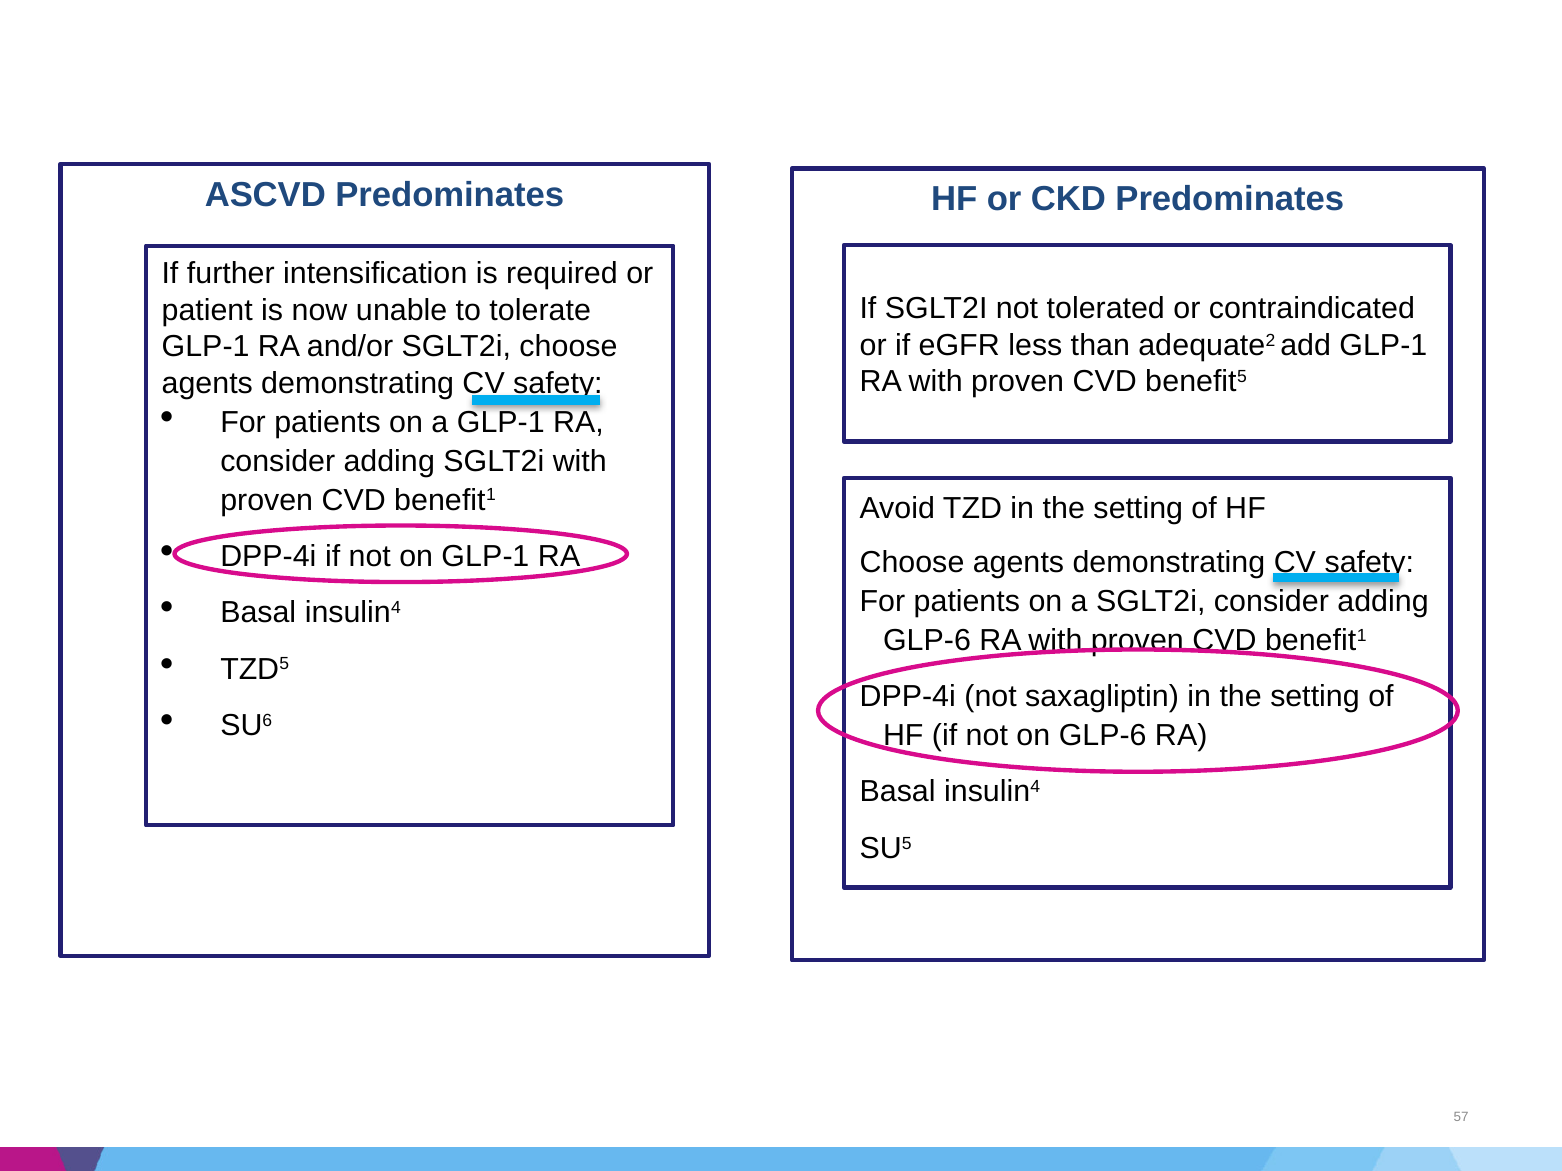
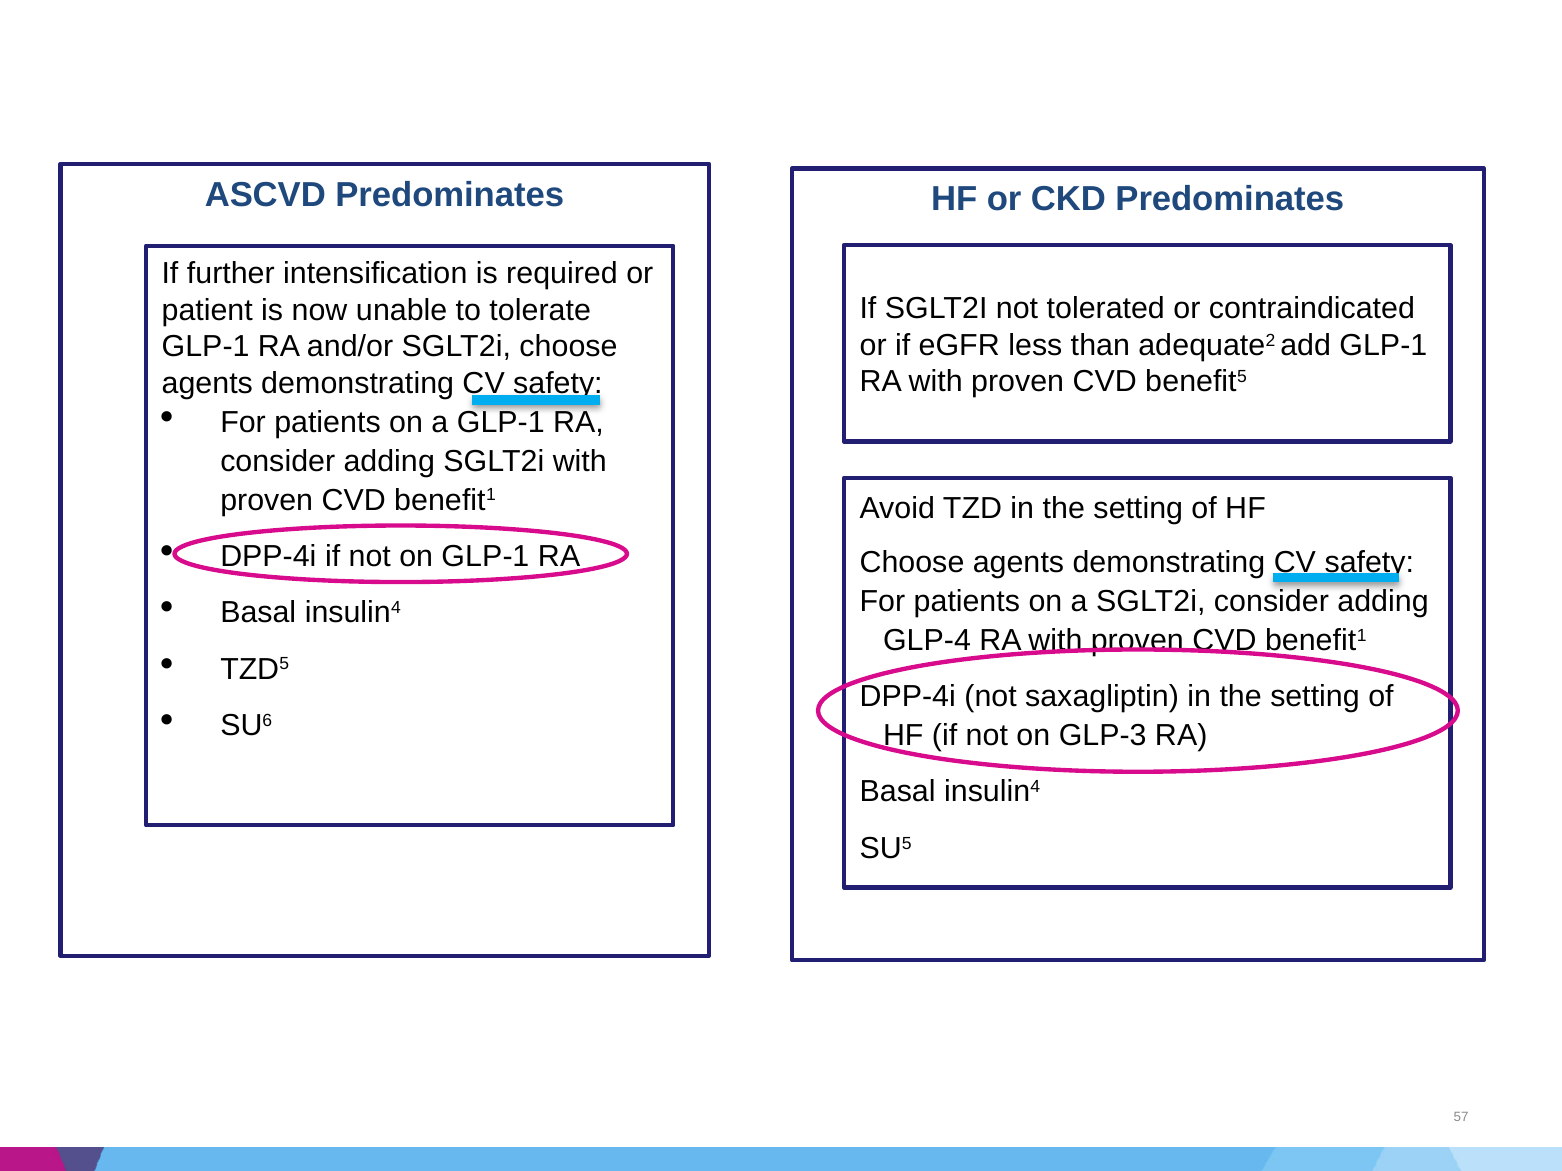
GLP-6 at (927, 641): GLP-6 -> GLP-4
on GLP-6: GLP-6 -> GLP-3
